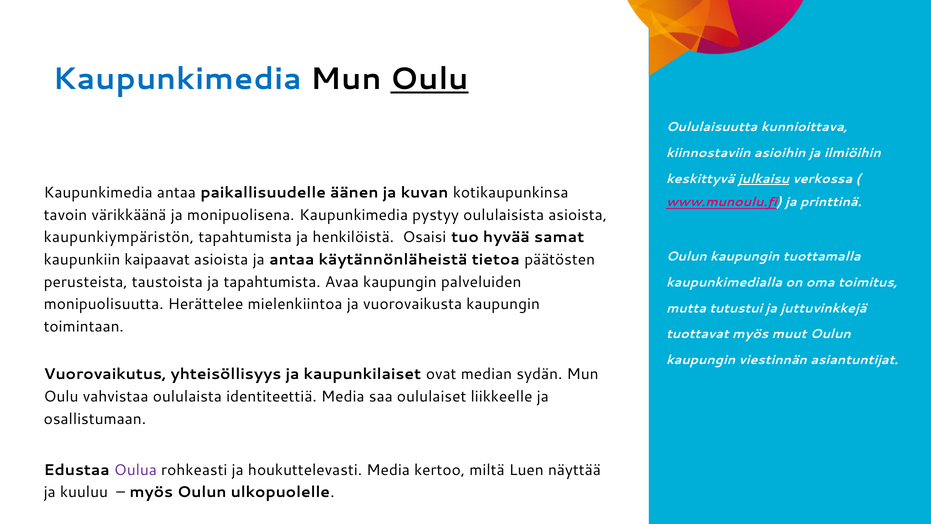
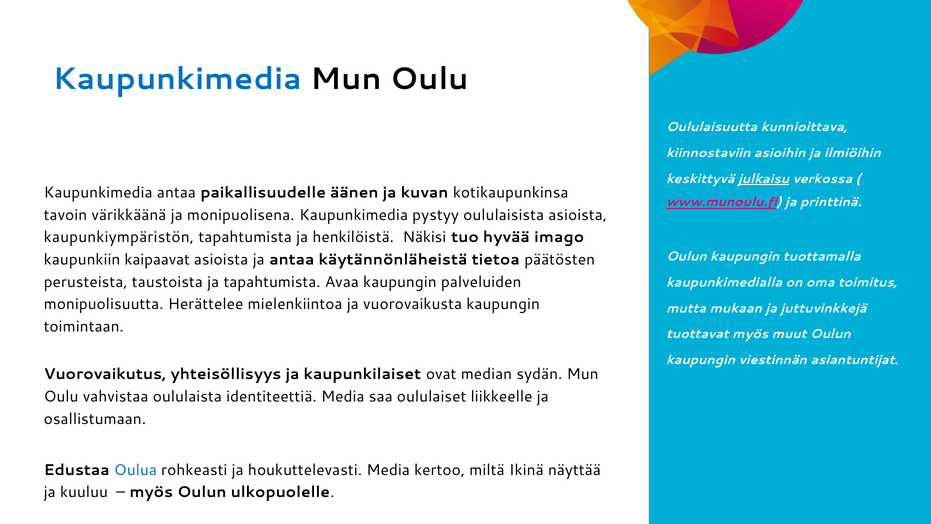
Oulu at (429, 79) underline: present -> none
Osaisi: Osaisi -> Näkisi
samat: samat -> imago
tutustui: tutustui -> mukaan
Oulua colour: purple -> blue
Luen: Luen -> Ikinä
